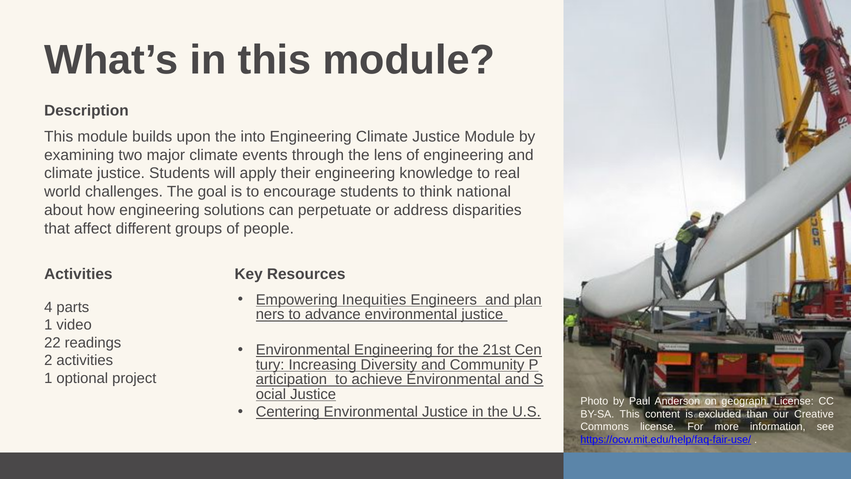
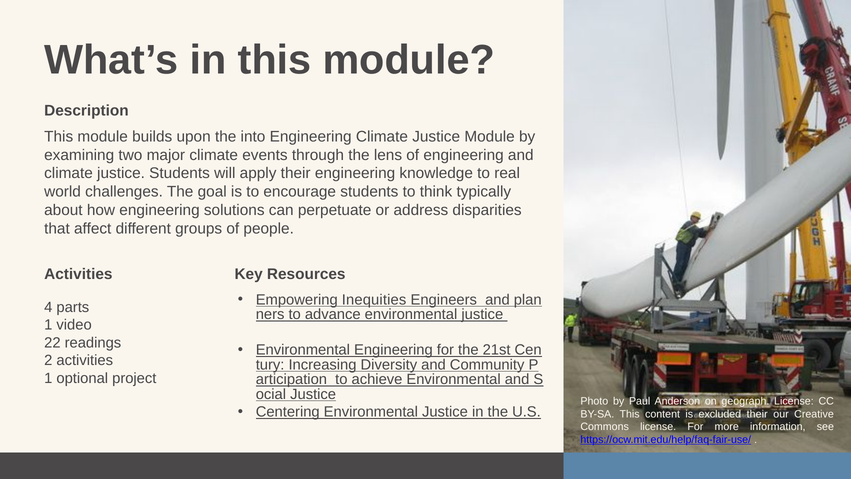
national: national -> typically
excluded than: than -> their
